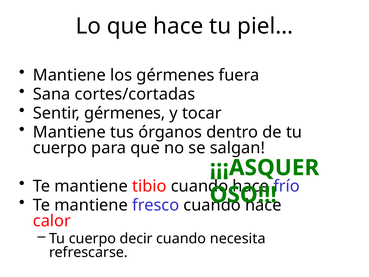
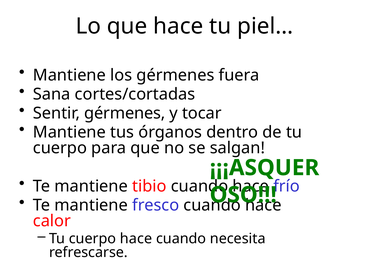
cuerpo decir: decir -> hace
